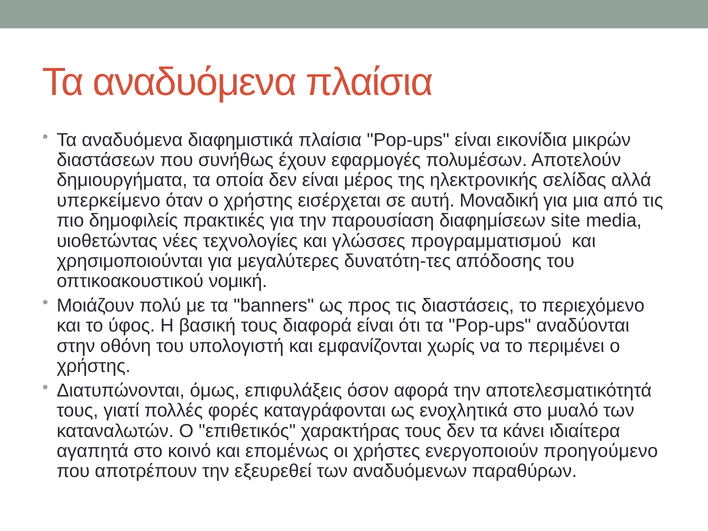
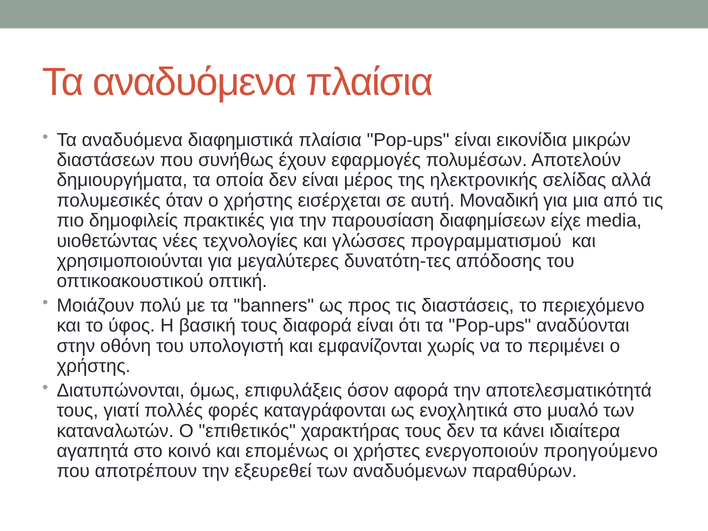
υπερκείμενο: υπερκείμενο -> πολυμεσικές
site: site -> είχε
νομική: νομική -> οπτική
